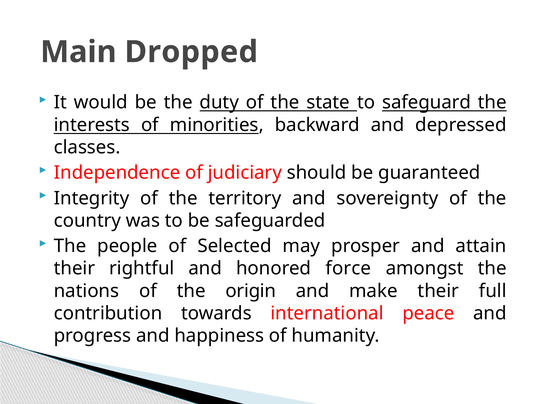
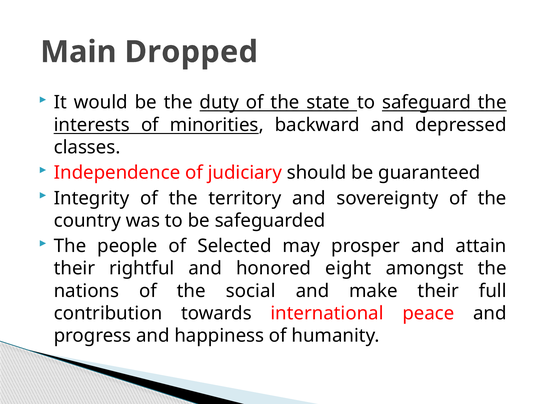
force: force -> eight
origin: origin -> social
